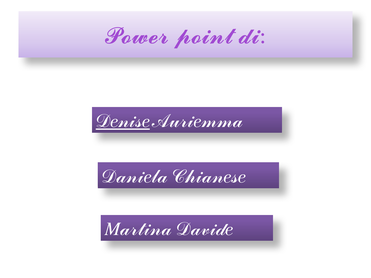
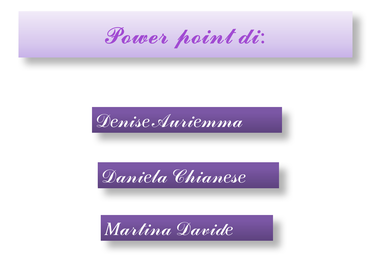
𝒟𝑒𝓃𝒾𝓈𝑒 underline: present -> none
